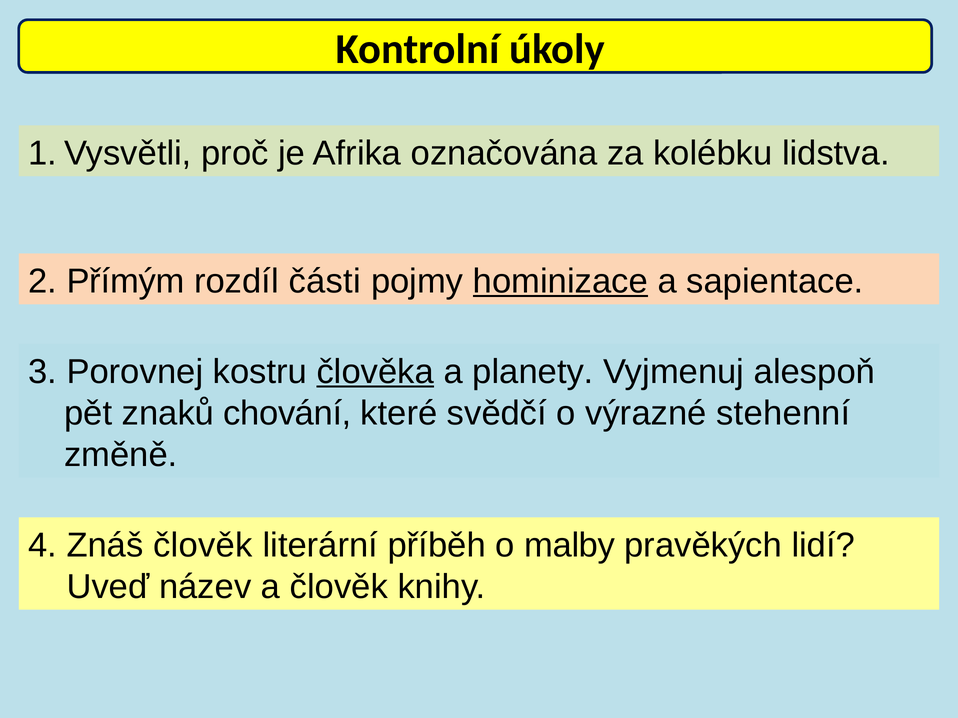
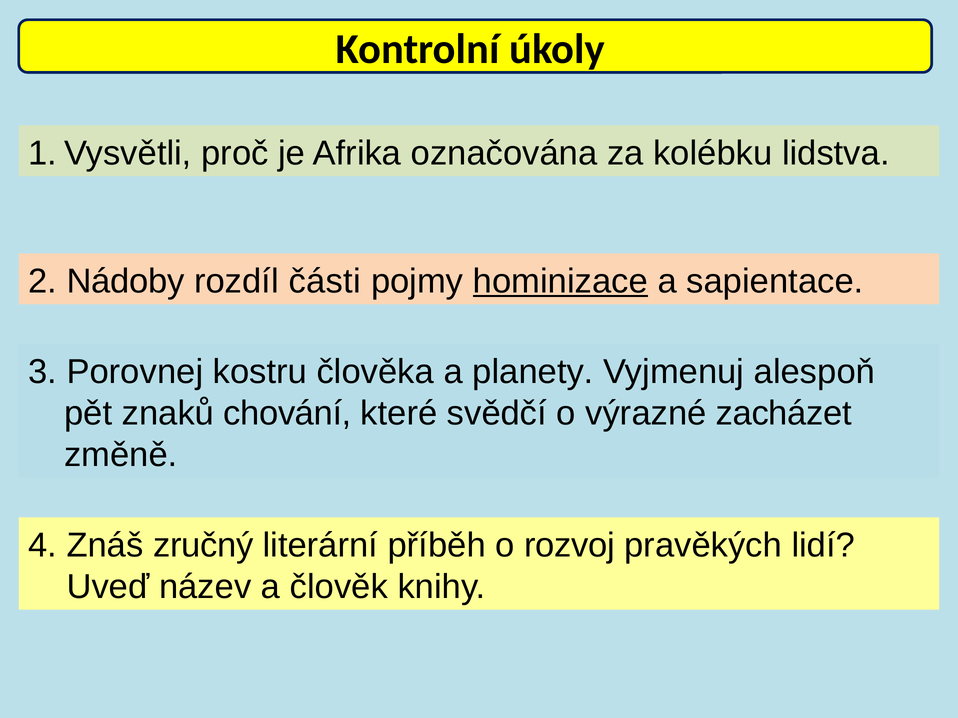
Přímým: Přímým -> Nádoby
člověka underline: present -> none
stehenní: stehenní -> zacházet
Znáš člověk: člověk -> zručný
malby: malby -> rozvoj
